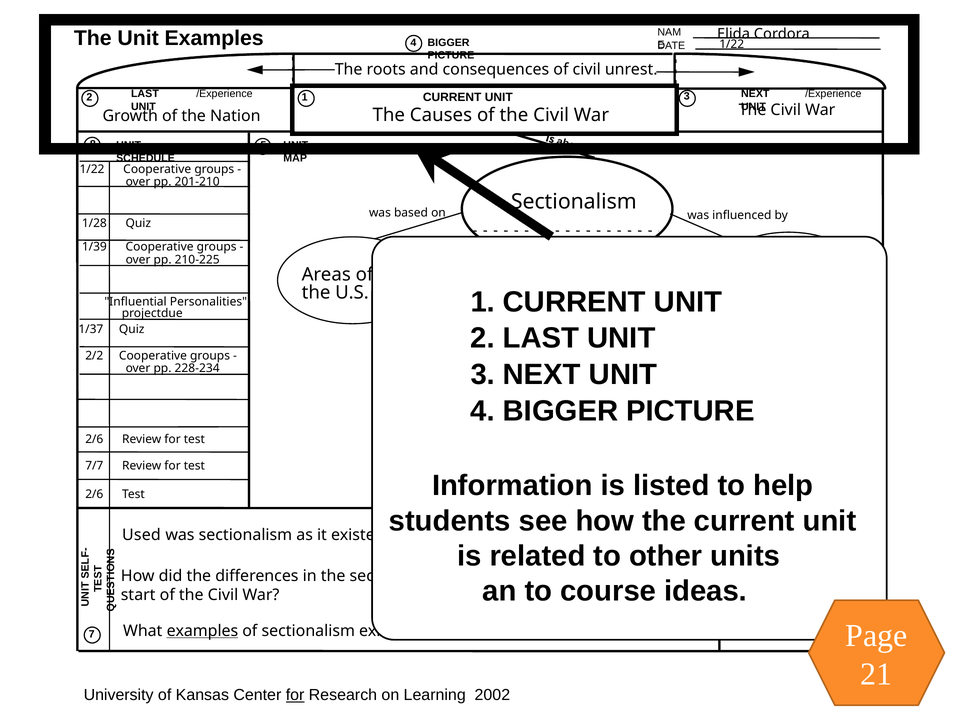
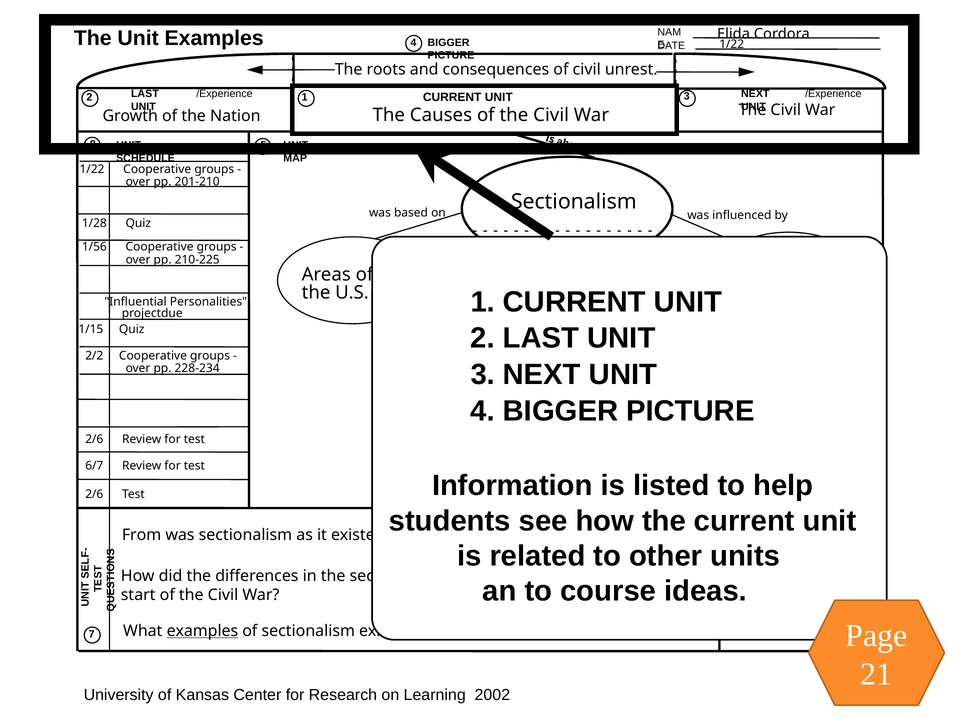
1/39: 1/39 -> 1/56
1/37: 1/37 -> 1/15
7/7: 7/7 -> 6/7
Used: Used -> From
for at (295, 695) underline: present -> none
